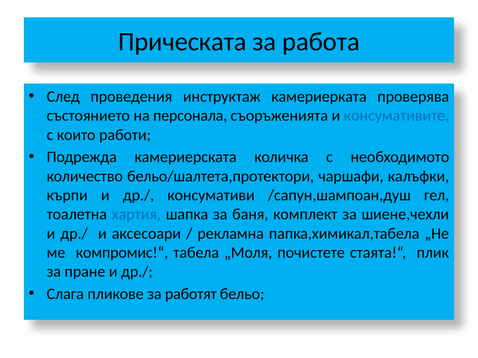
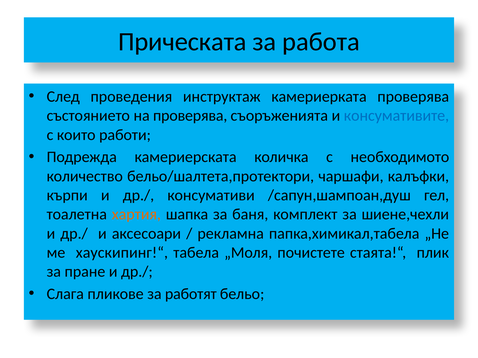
на персонала: персонала -> проверява
хартия colour: blue -> orange
компромис!“: компромис!“ -> хаускипинг!“
